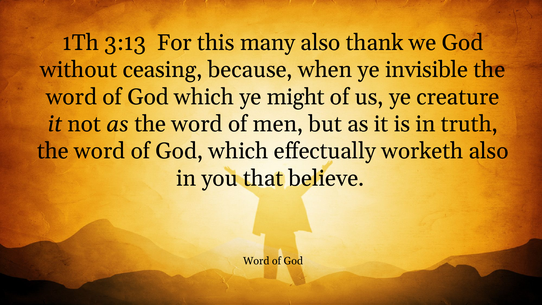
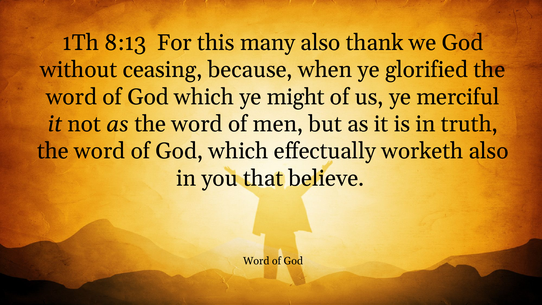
3:13: 3:13 -> 8:13
invisible: invisible -> glorified
creature: creature -> merciful
